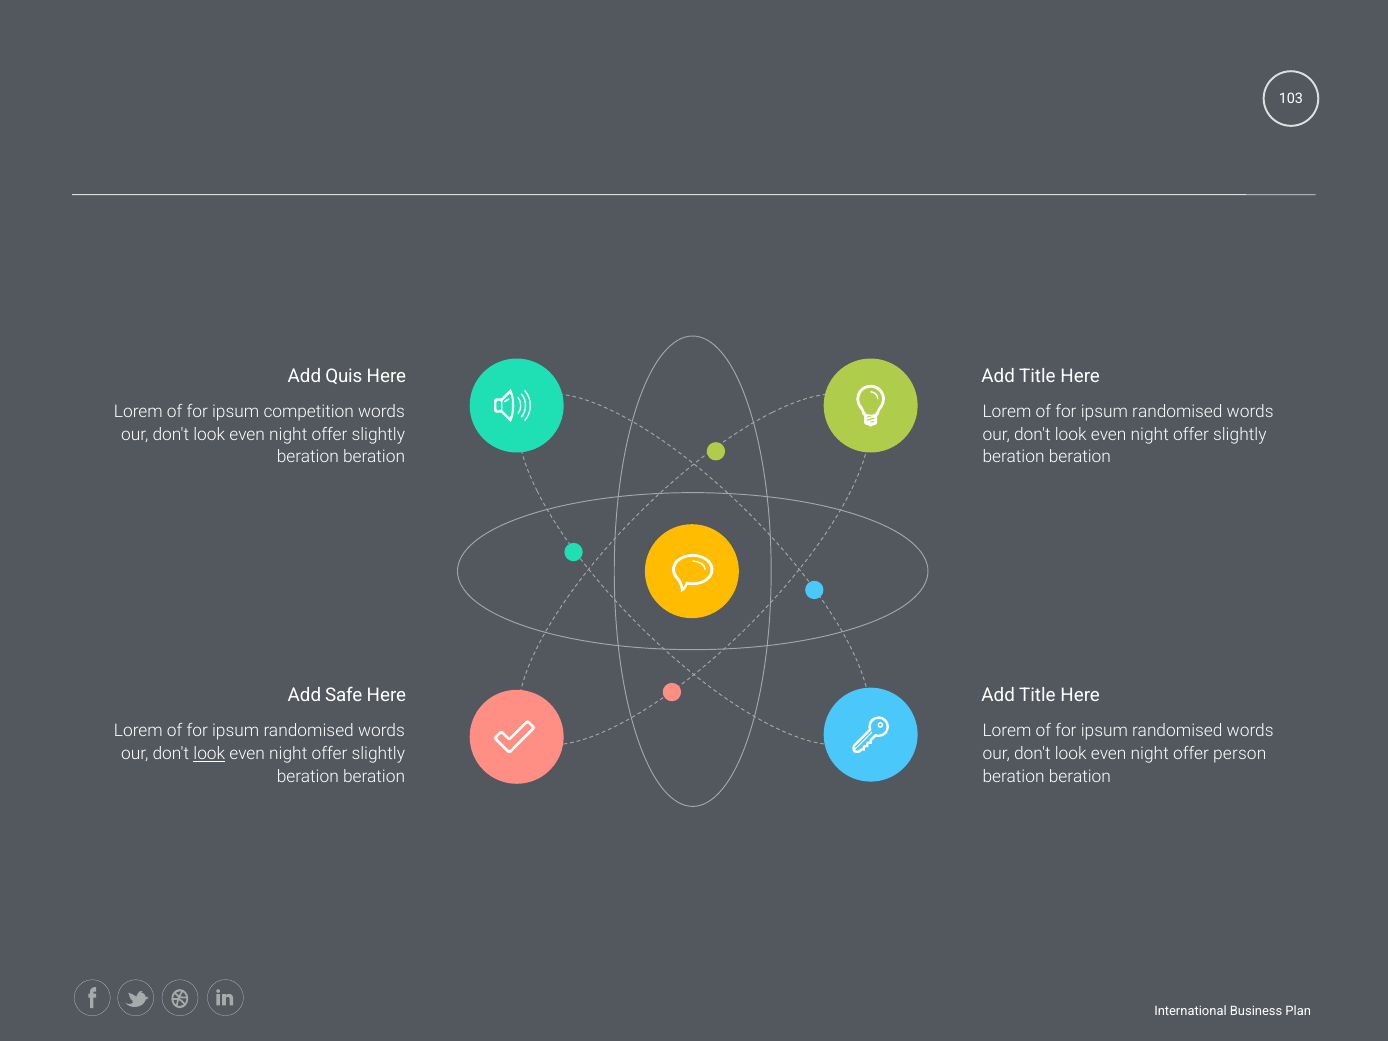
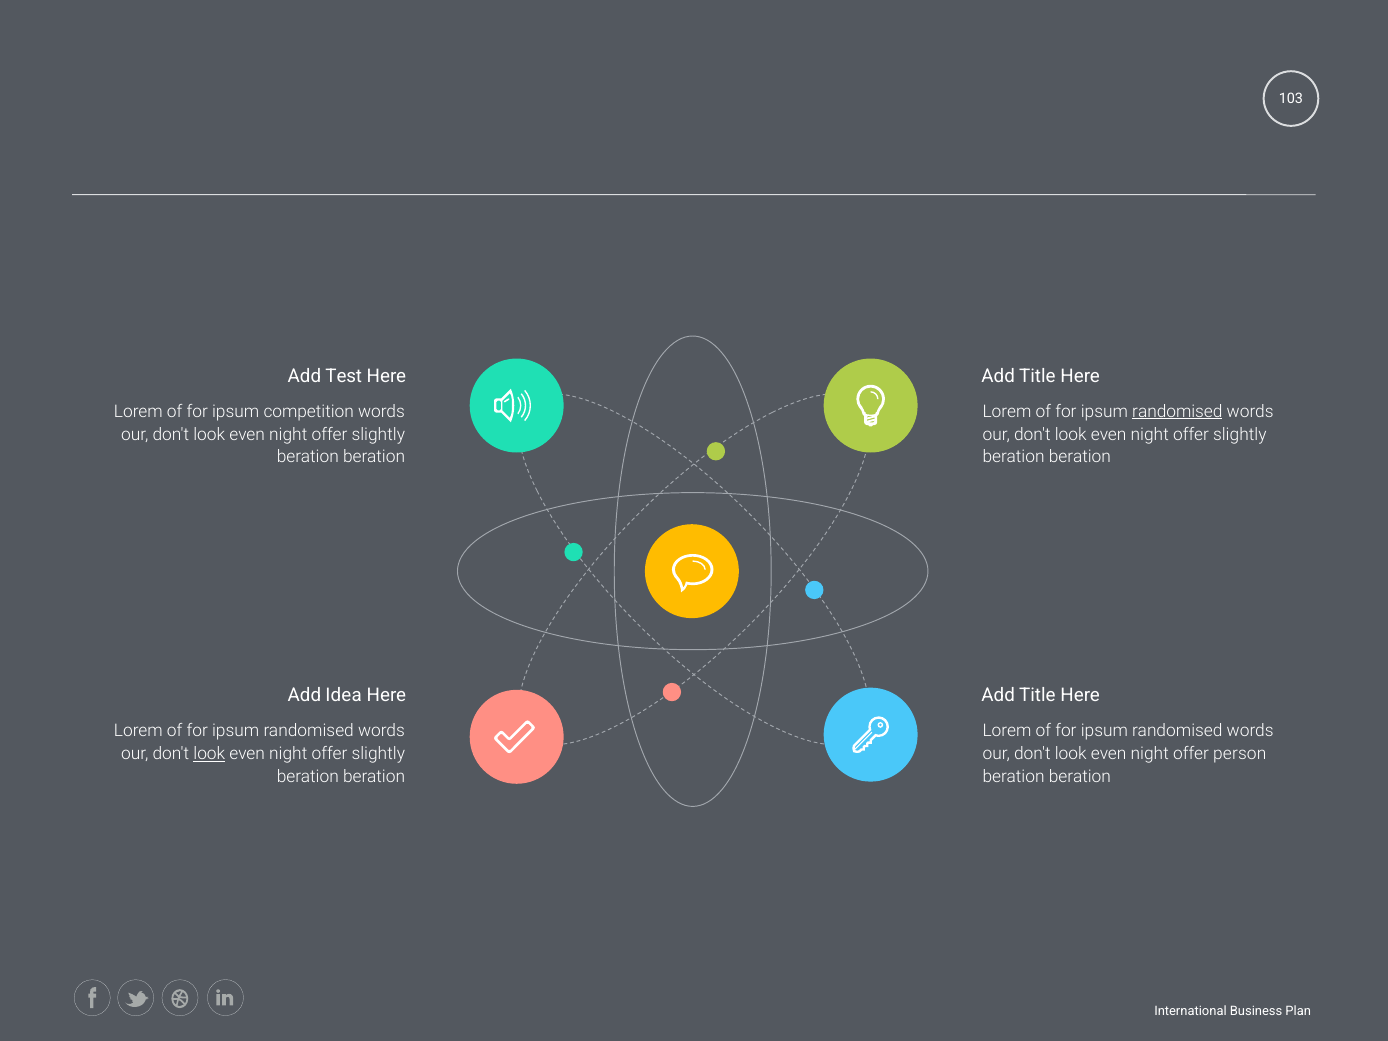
Quis: Quis -> Test
randomised at (1177, 411) underline: none -> present
Safe: Safe -> Idea
